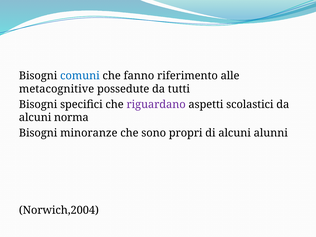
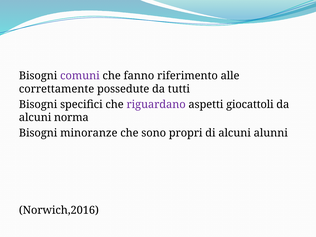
comuni colour: blue -> purple
metacognitive: metacognitive -> correttamente
scolastici: scolastici -> giocattoli
Norwich,2004: Norwich,2004 -> Norwich,2016
